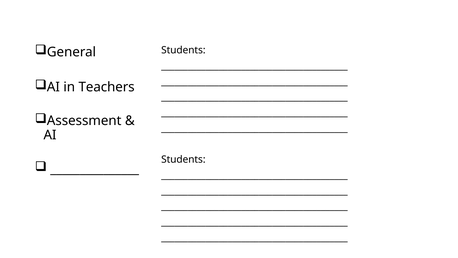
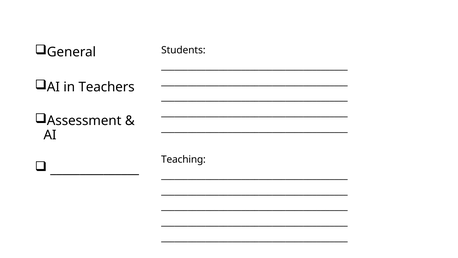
Students at (183, 159): Students -> Teaching
